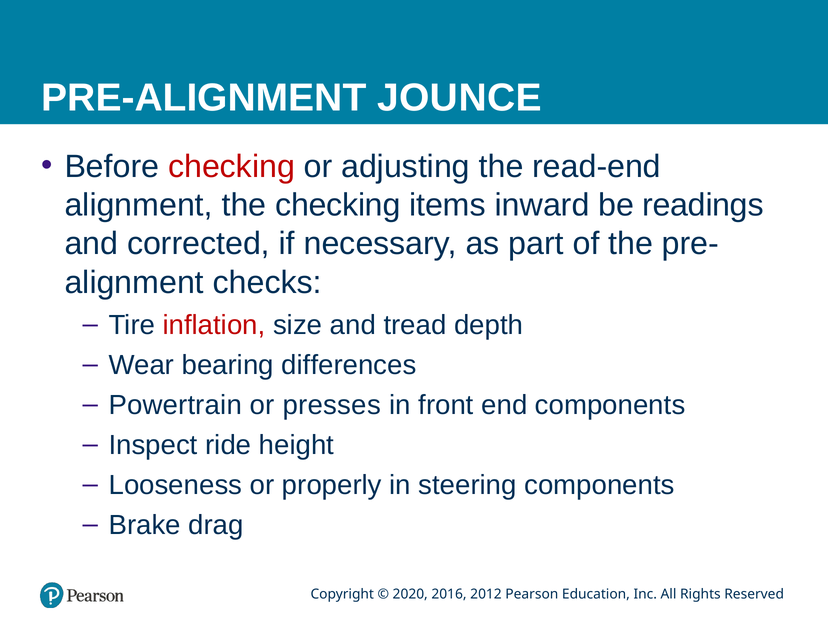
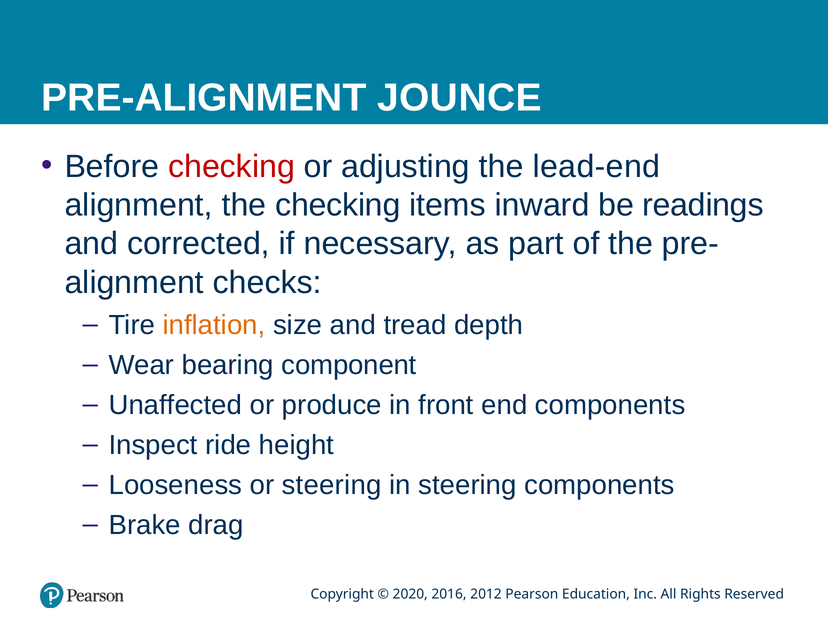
read-end: read-end -> lead-end
inflation colour: red -> orange
differences: differences -> component
Powertrain: Powertrain -> Unaffected
presses: presses -> produce
or properly: properly -> steering
